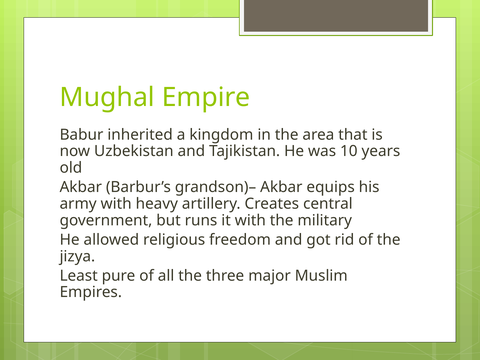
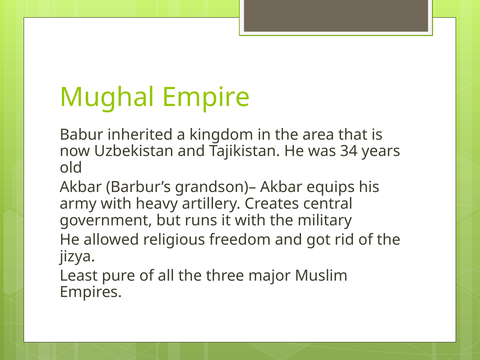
10: 10 -> 34
